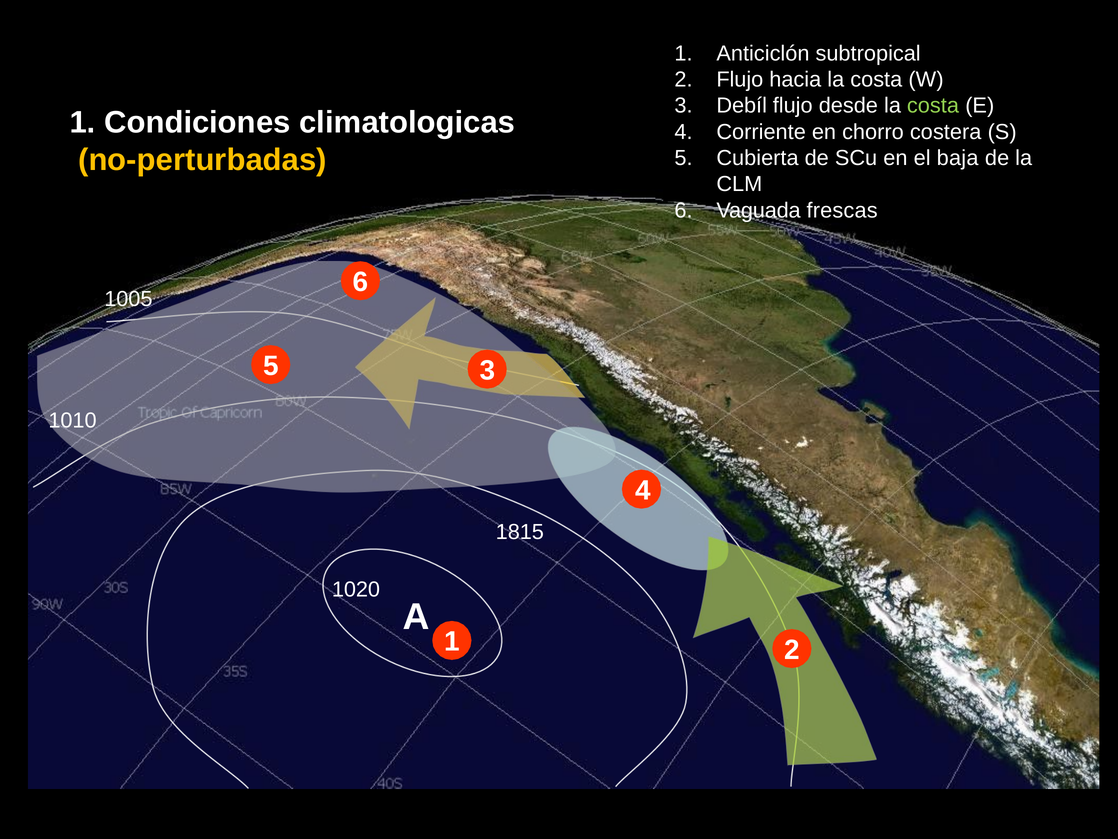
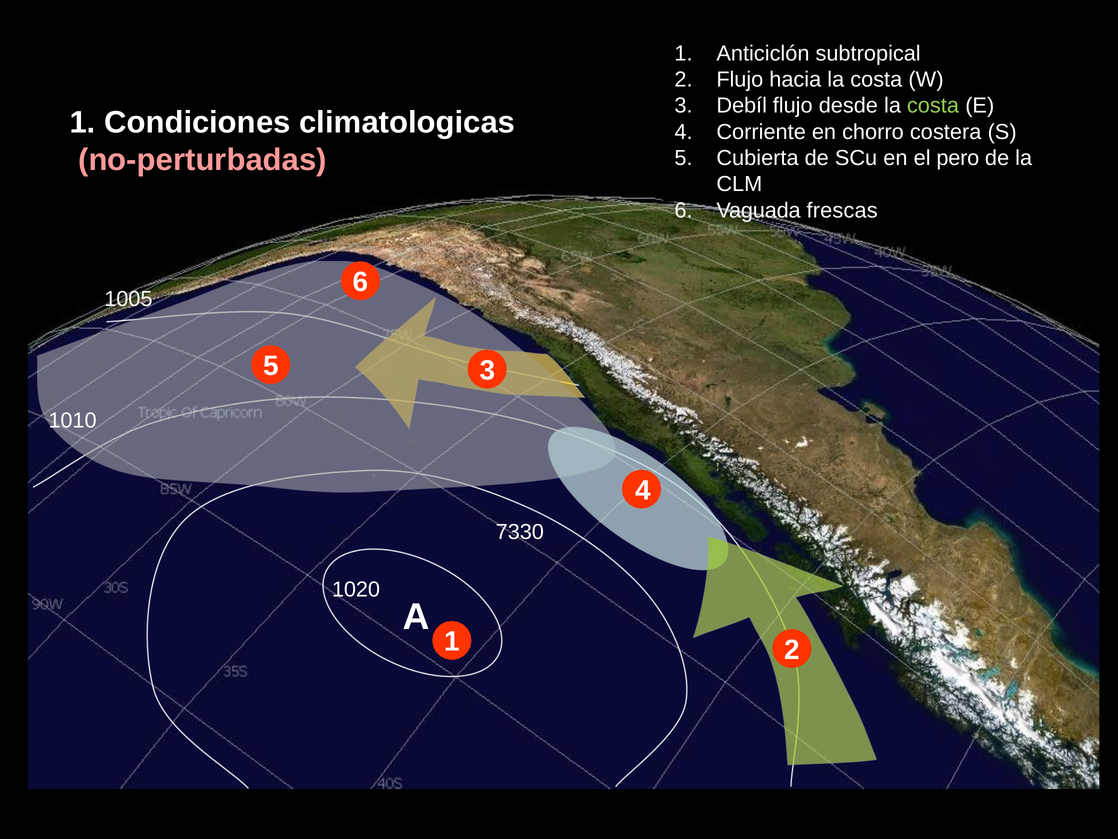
no-perturbadas colour: yellow -> pink
baja: baja -> pero
1815: 1815 -> 7330
